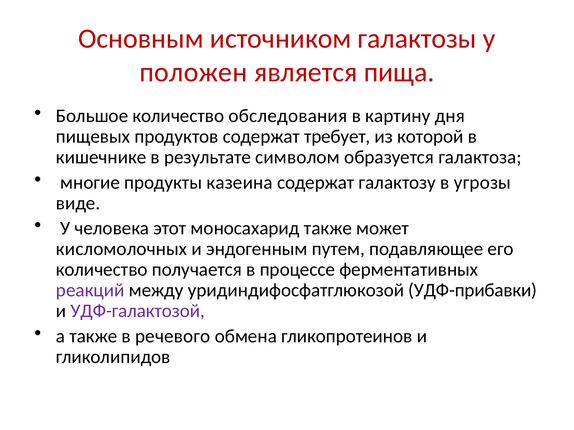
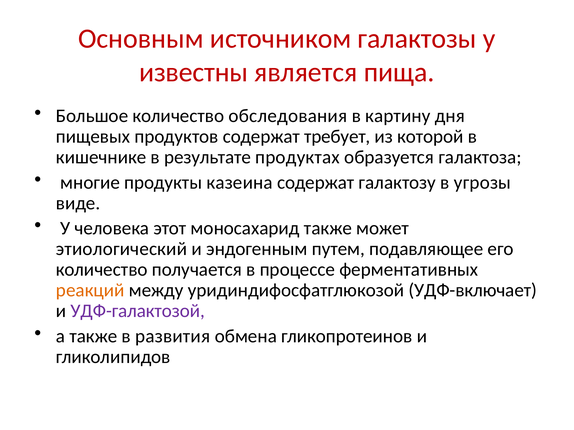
положен: положен -> известны
символом: символом -> продуктах
кисломолочных: кисломолочных -> этиологический
реакций colour: purple -> orange
УДФ-прибавки: УДФ-прибавки -> УДФ-включает
речевого: речевого -> развития
